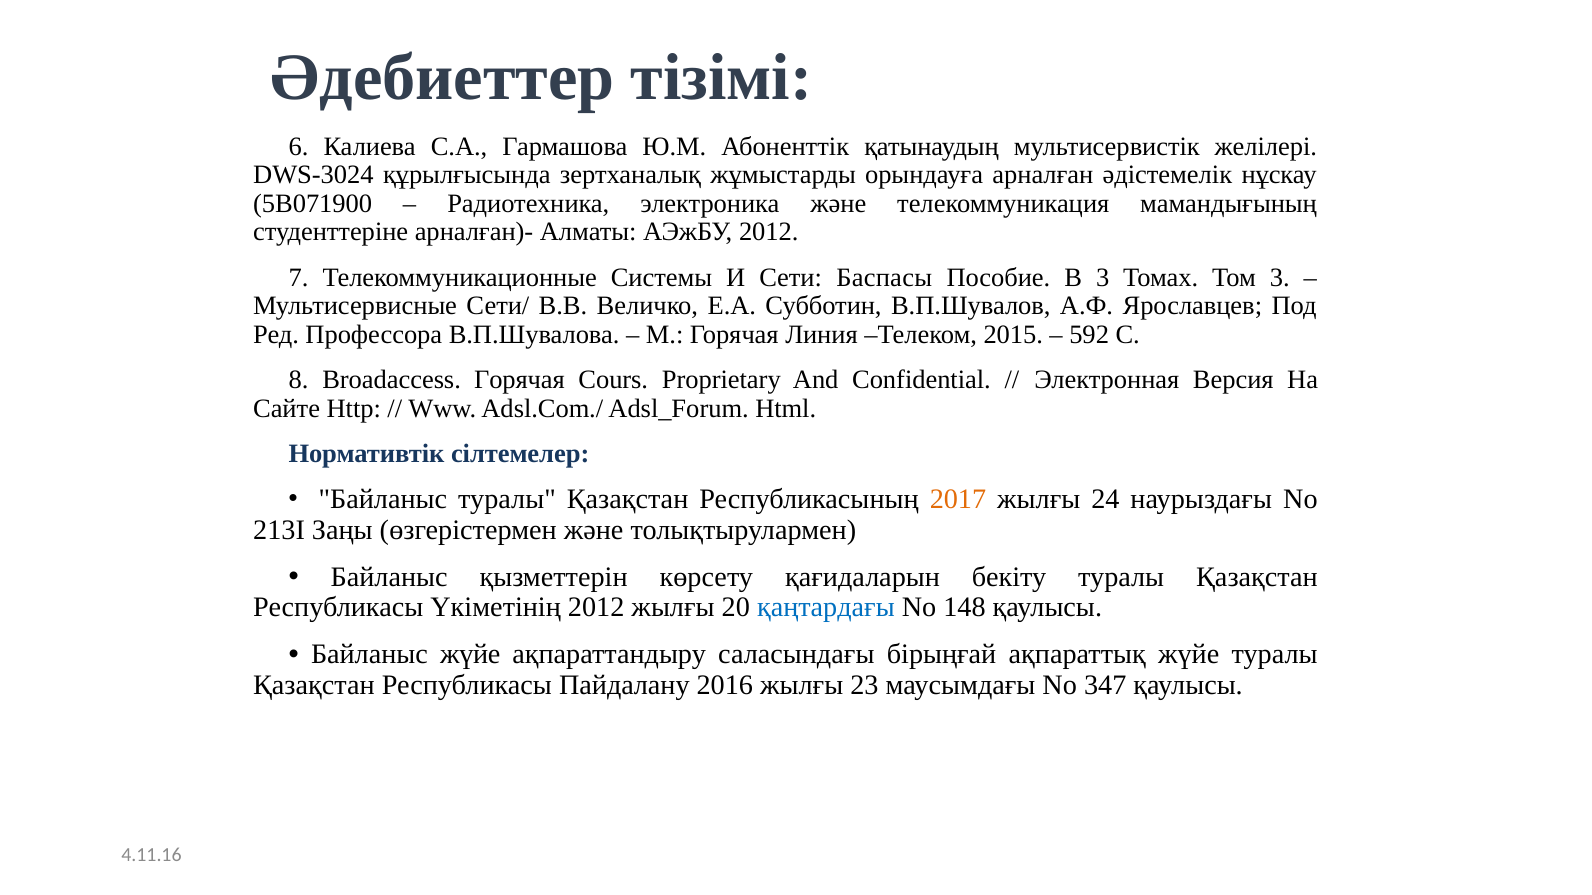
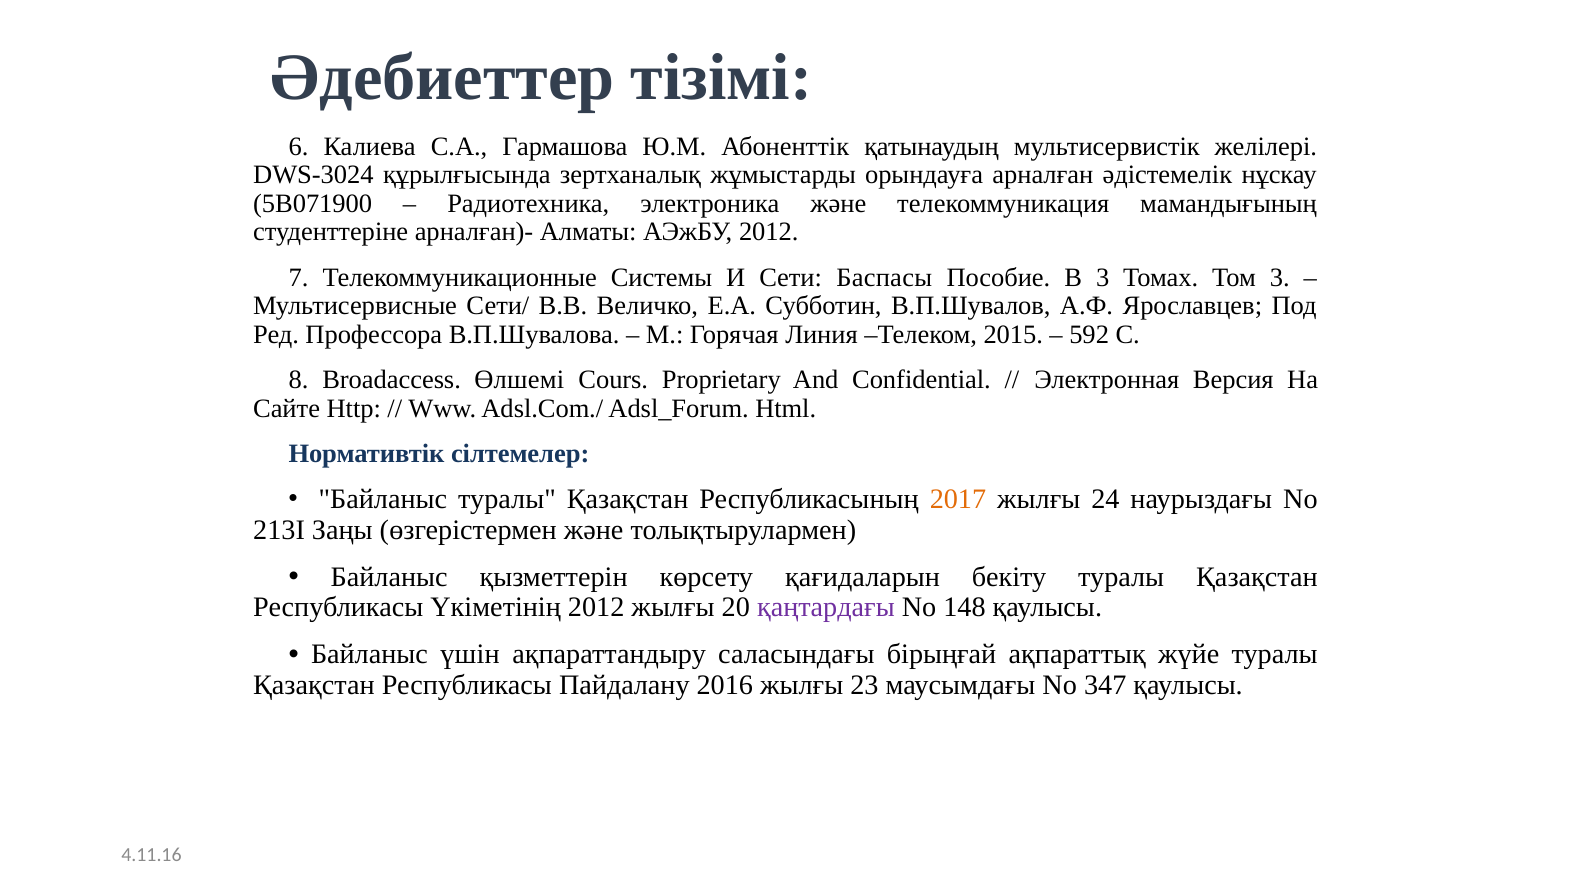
Broadaccess Горячая: Горячая -> Өлшемі
қаңтардағы colour: blue -> purple
Байланыс жүйе: жүйе -> үшін
